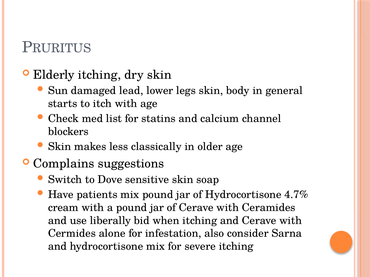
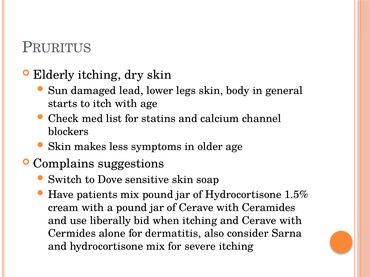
classically: classically -> symptoms
4.7%: 4.7% -> 1.5%
infestation: infestation -> dermatitis
